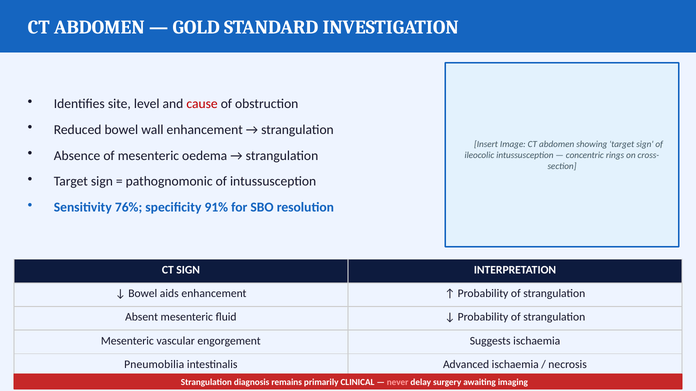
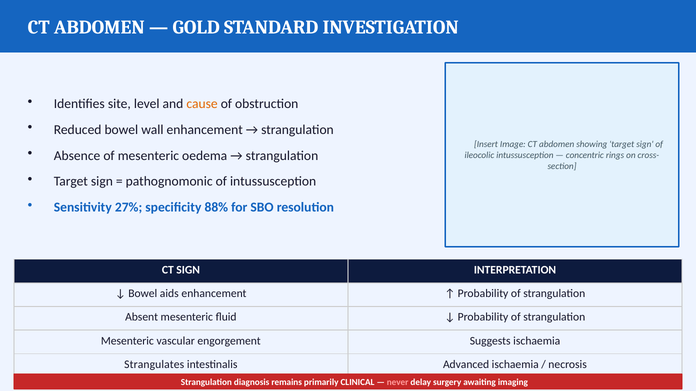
cause colour: red -> orange
76%: 76% -> 27%
91%: 91% -> 88%
Pneumobilia: Pneumobilia -> Strangulates
